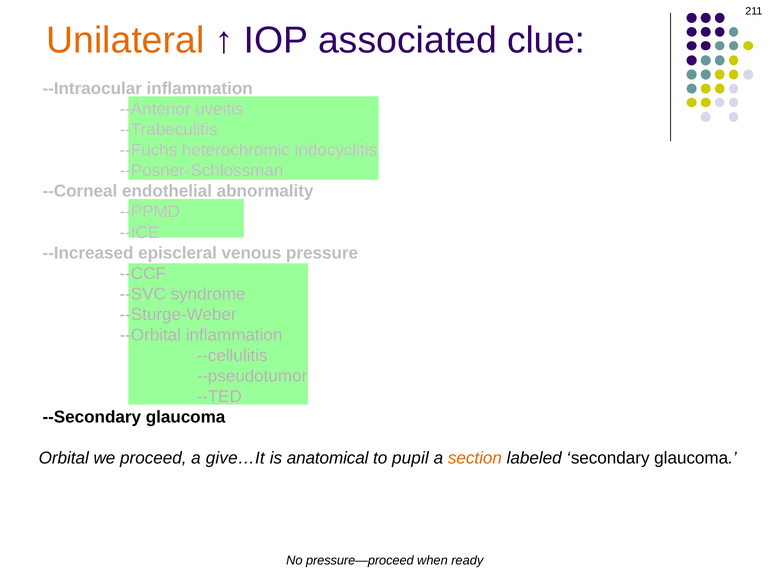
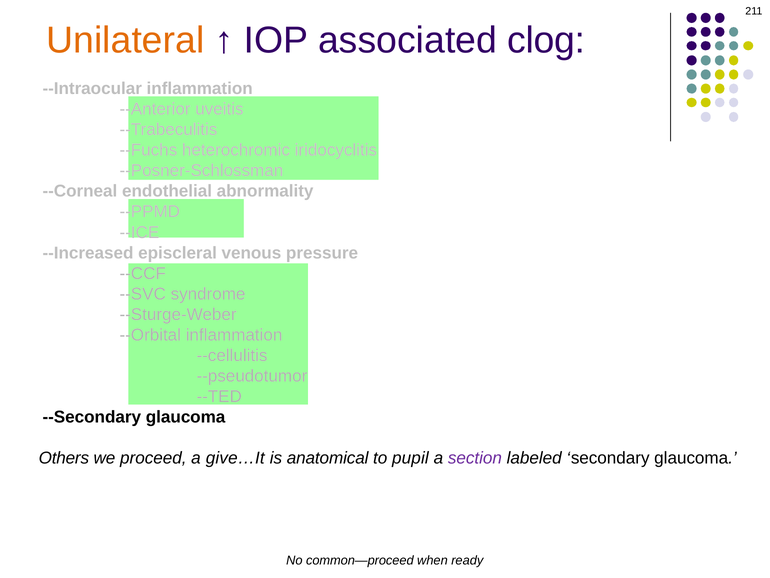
clue: clue -> clog
Orbital: Orbital -> Others
section colour: orange -> purple
pressure—proceed: pressure—proceed -> common—proceed
